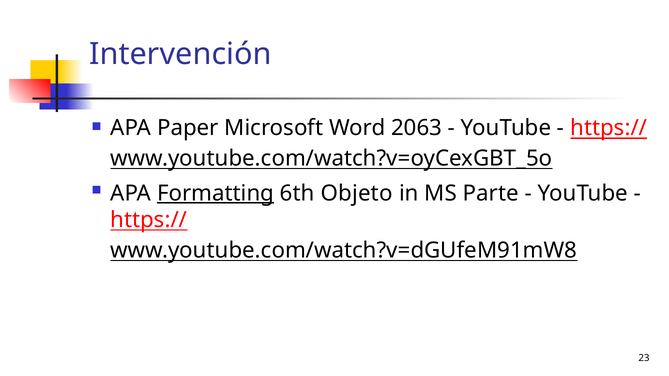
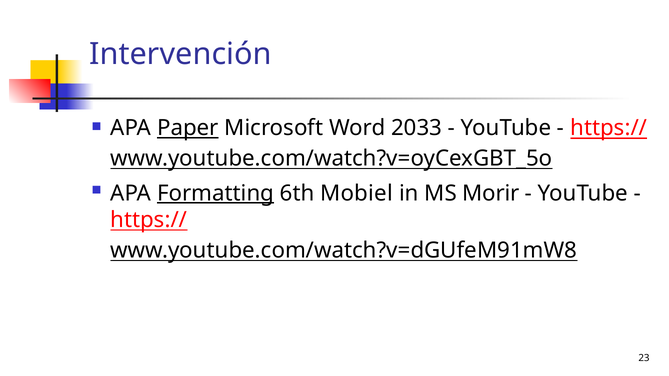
Paper underline: none -> present
2063: 2063 -> 2033
Objeto: Objeto -> Mobiel
Parte: Parte -> Morir
